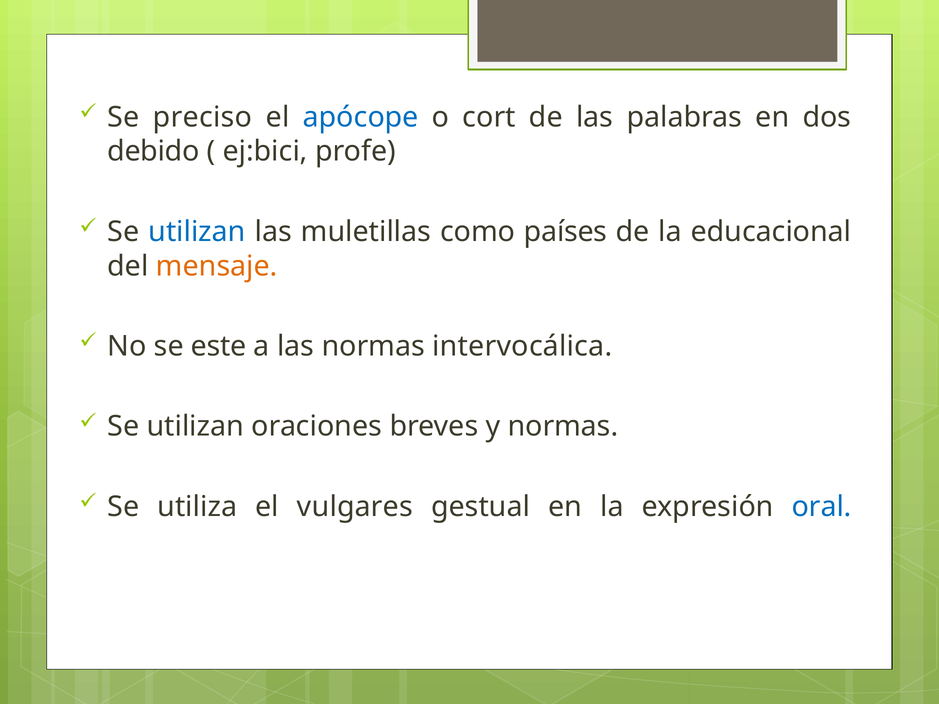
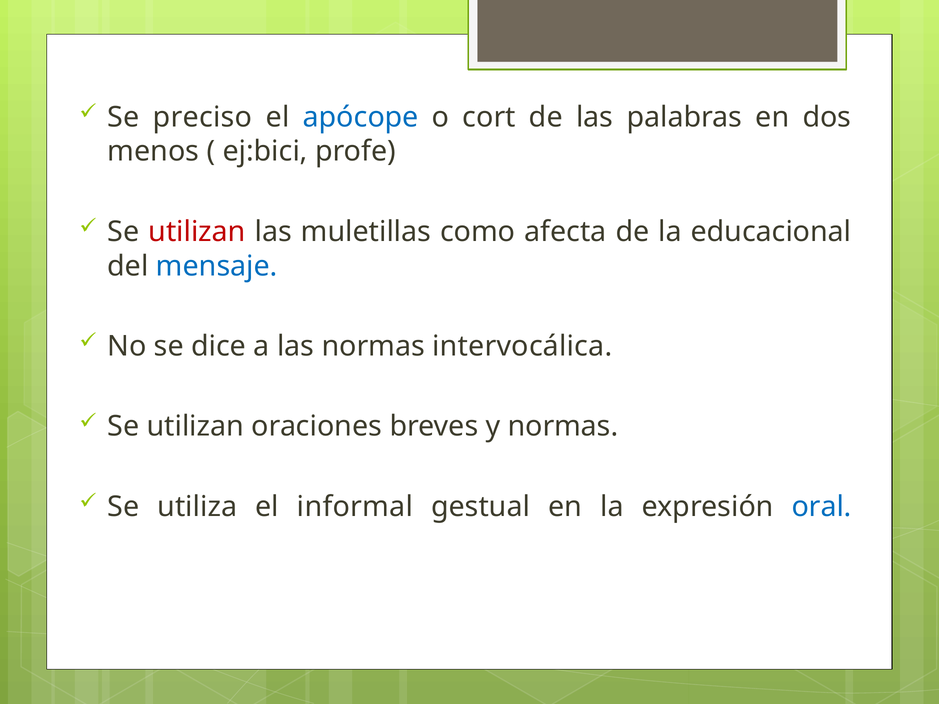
debido: debido -> menos
utilizan at (197, 232) colour: blue -> red
países: países -> afecta
mensaje colour: orange -> blue
este: este -> dice
vulgares: vulgares -> informal
